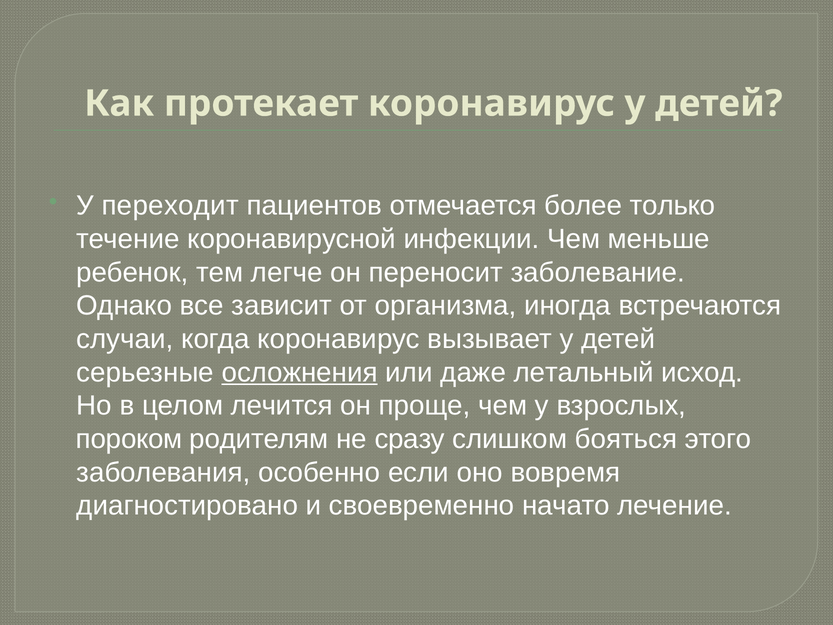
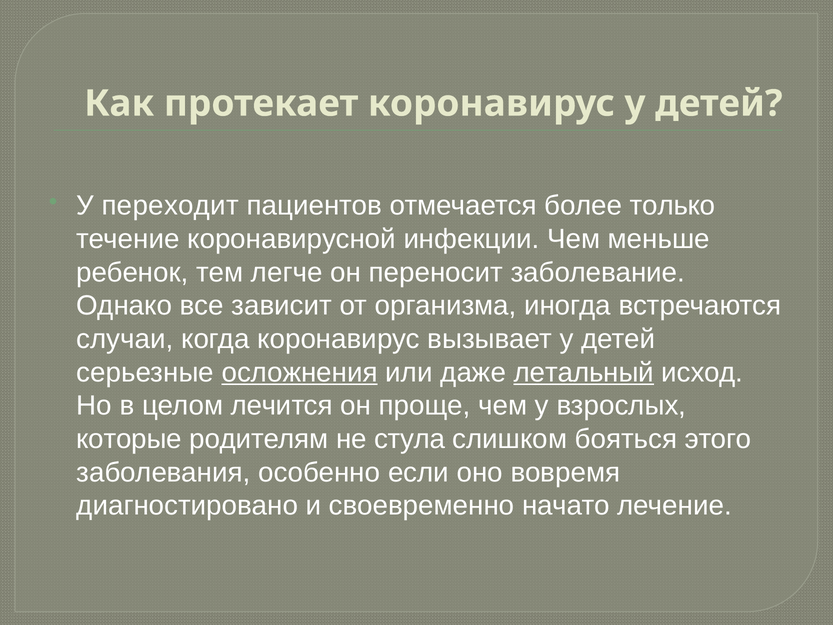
летальный underline: none -> present
пороком: пороком -> которые
сразу: сразу -> стула
